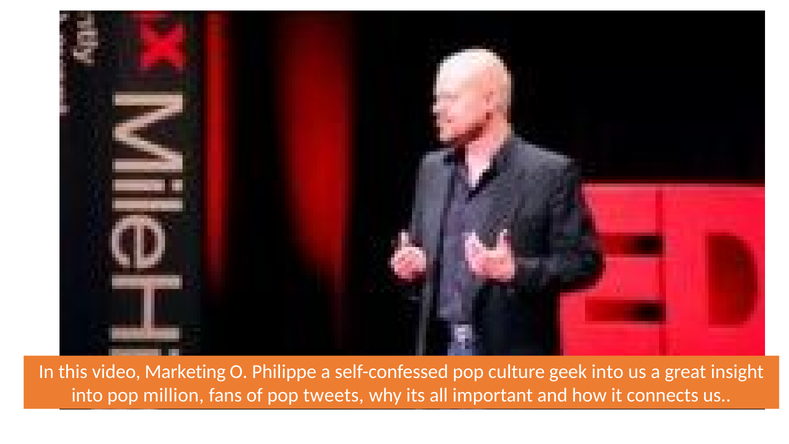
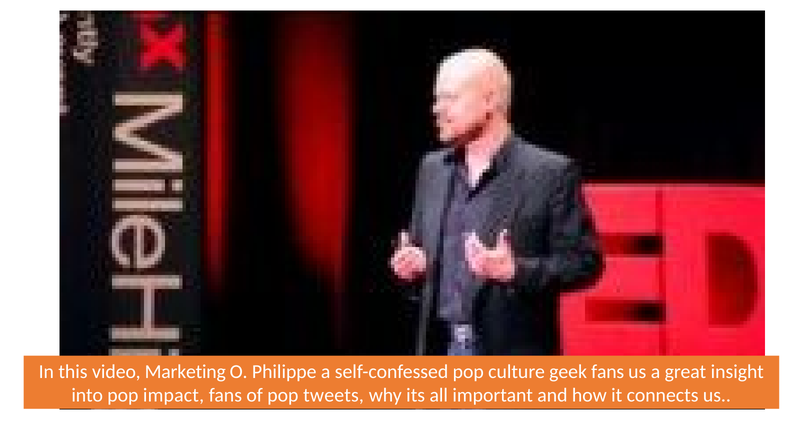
geek into: into -> fans
million: million -> impact
